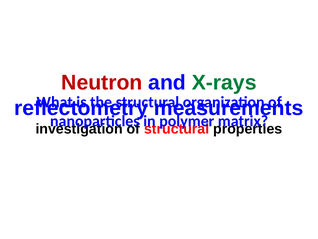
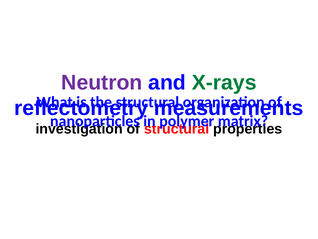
Neutron colour: red -> purple
